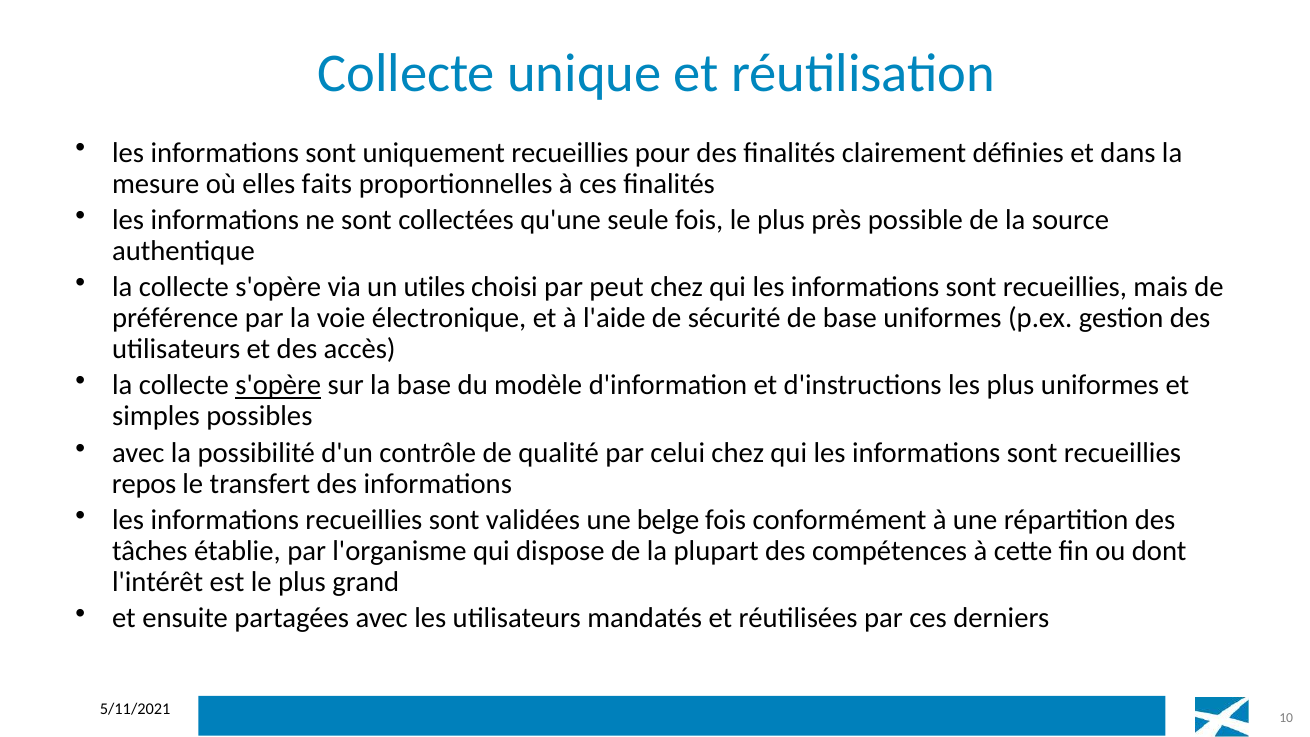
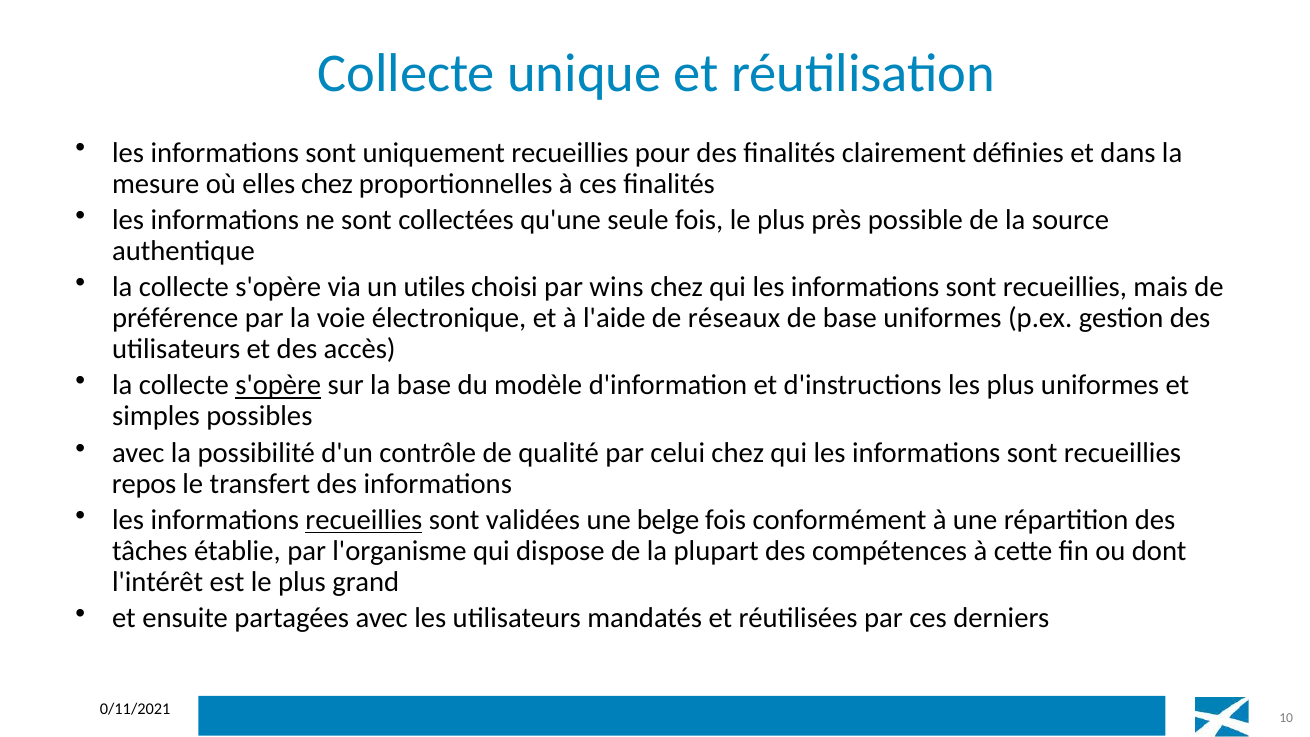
elles faits: faits -> chez
peut: peut -> wins
sécurité: sécurité -> réseaux
recueillies at (364, 520) underline: none -> present
5/11/2021: 5/11/2021 -> 0/11/2021
